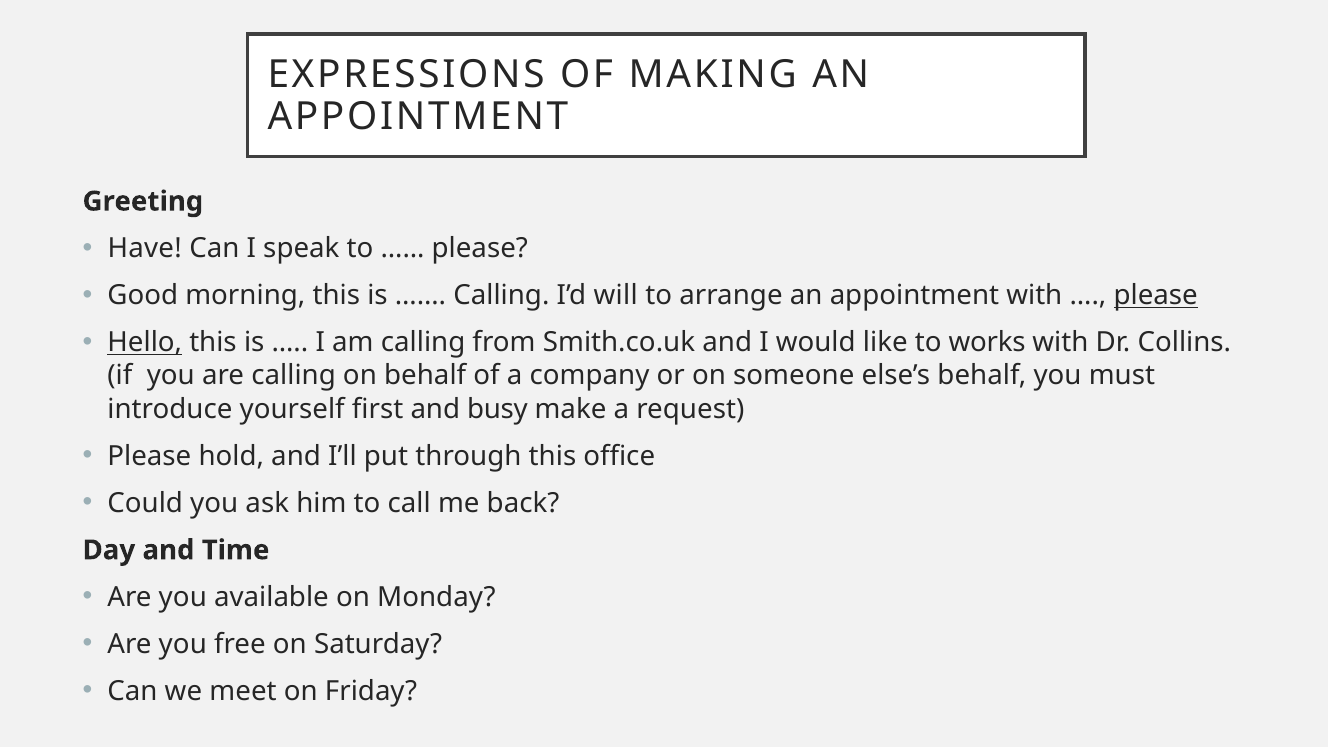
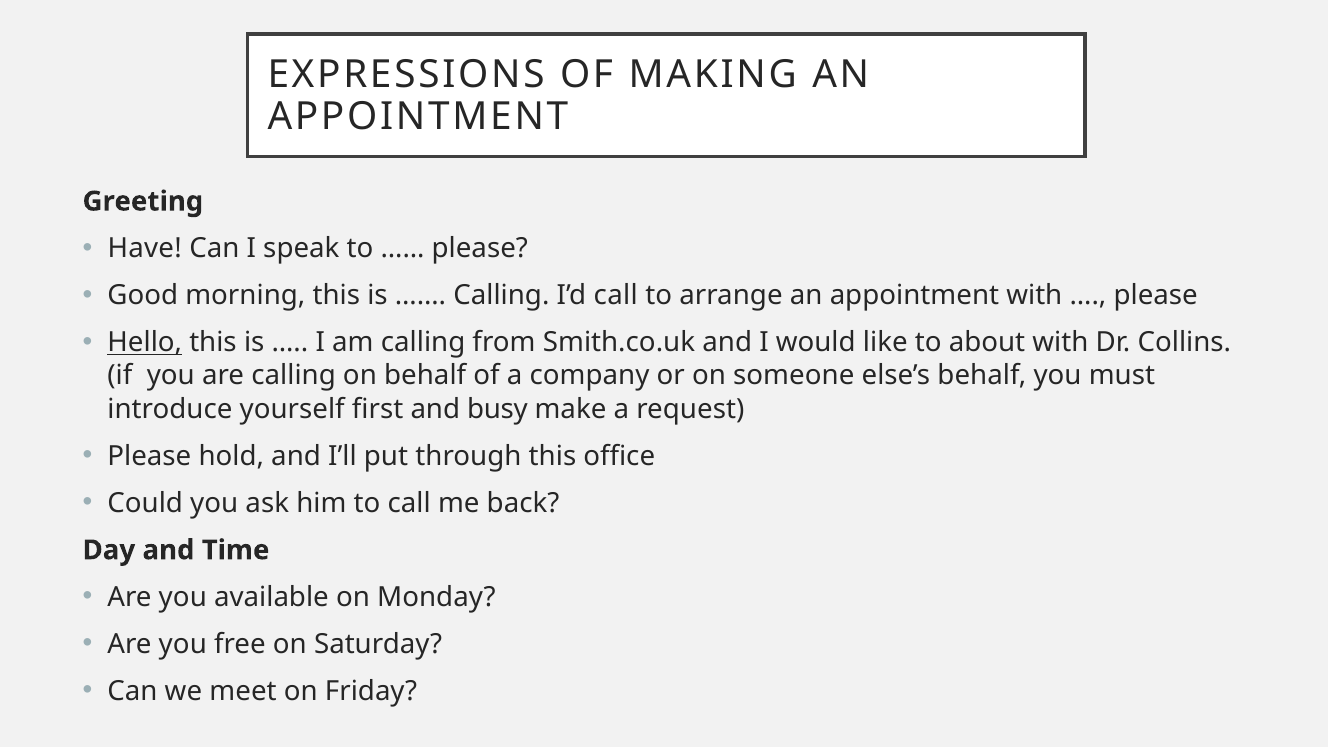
I’d will: will -> call
please at (1156, 296) underline: present -> none
works: works -> about
